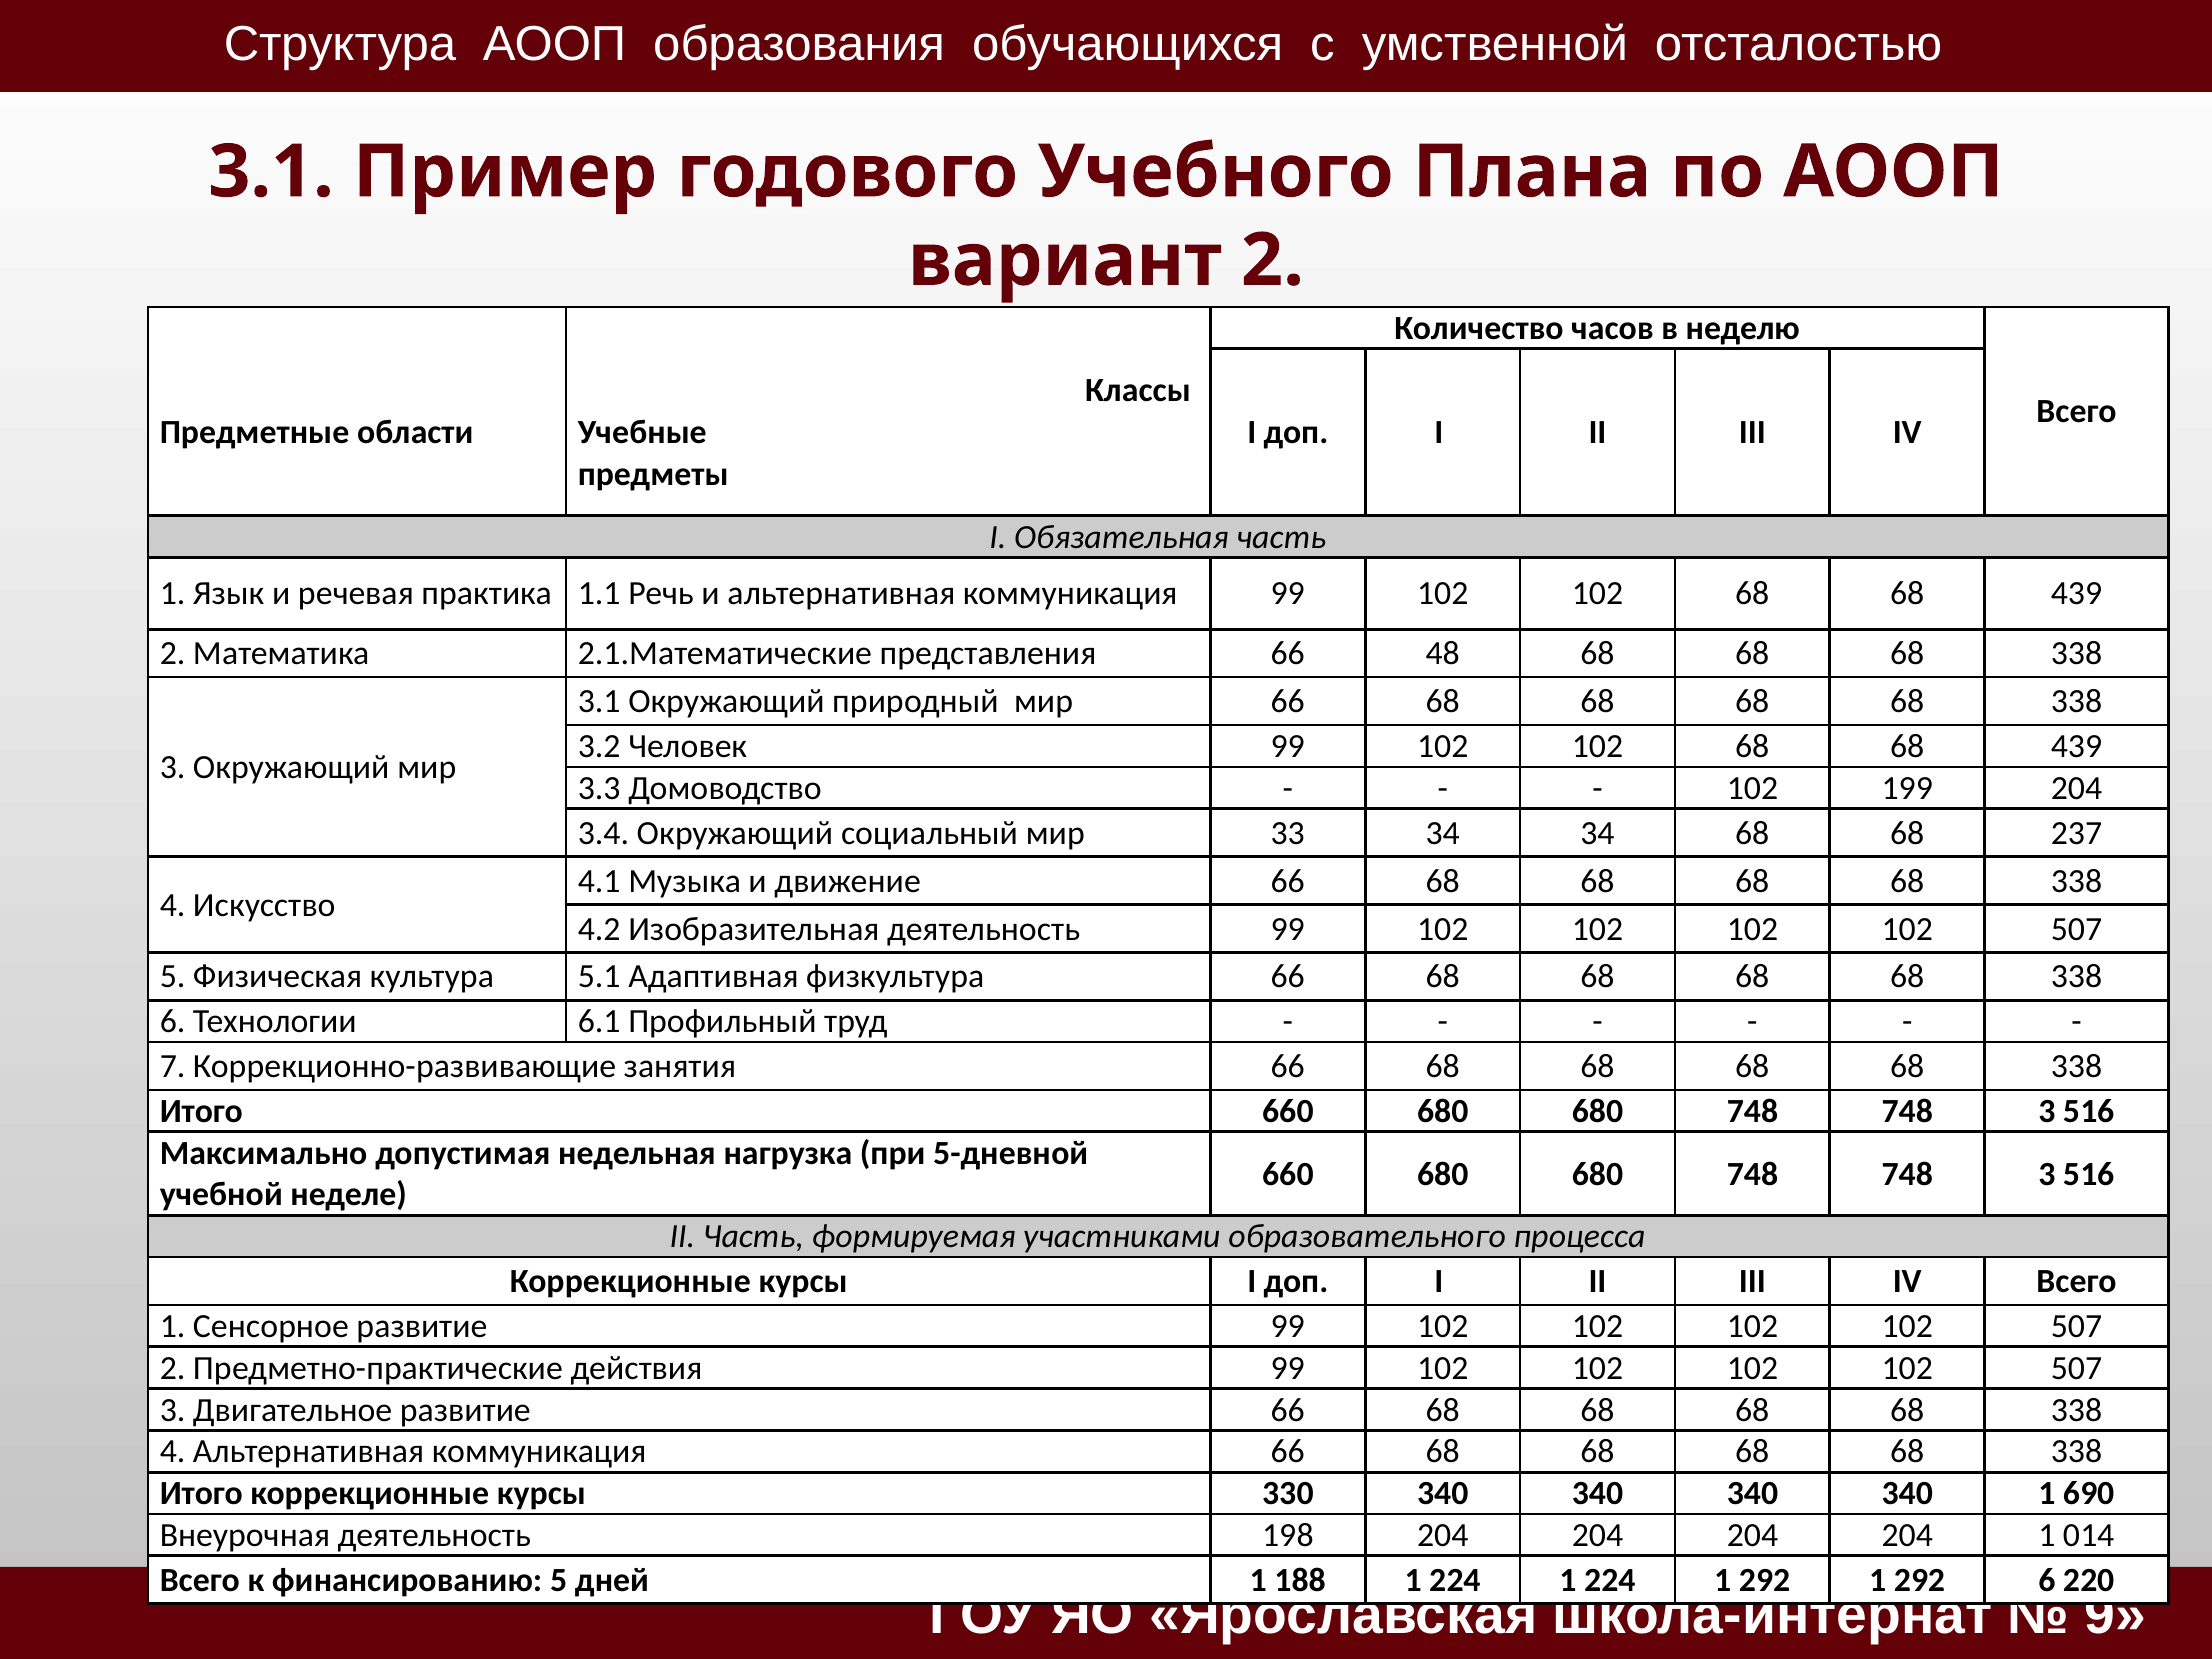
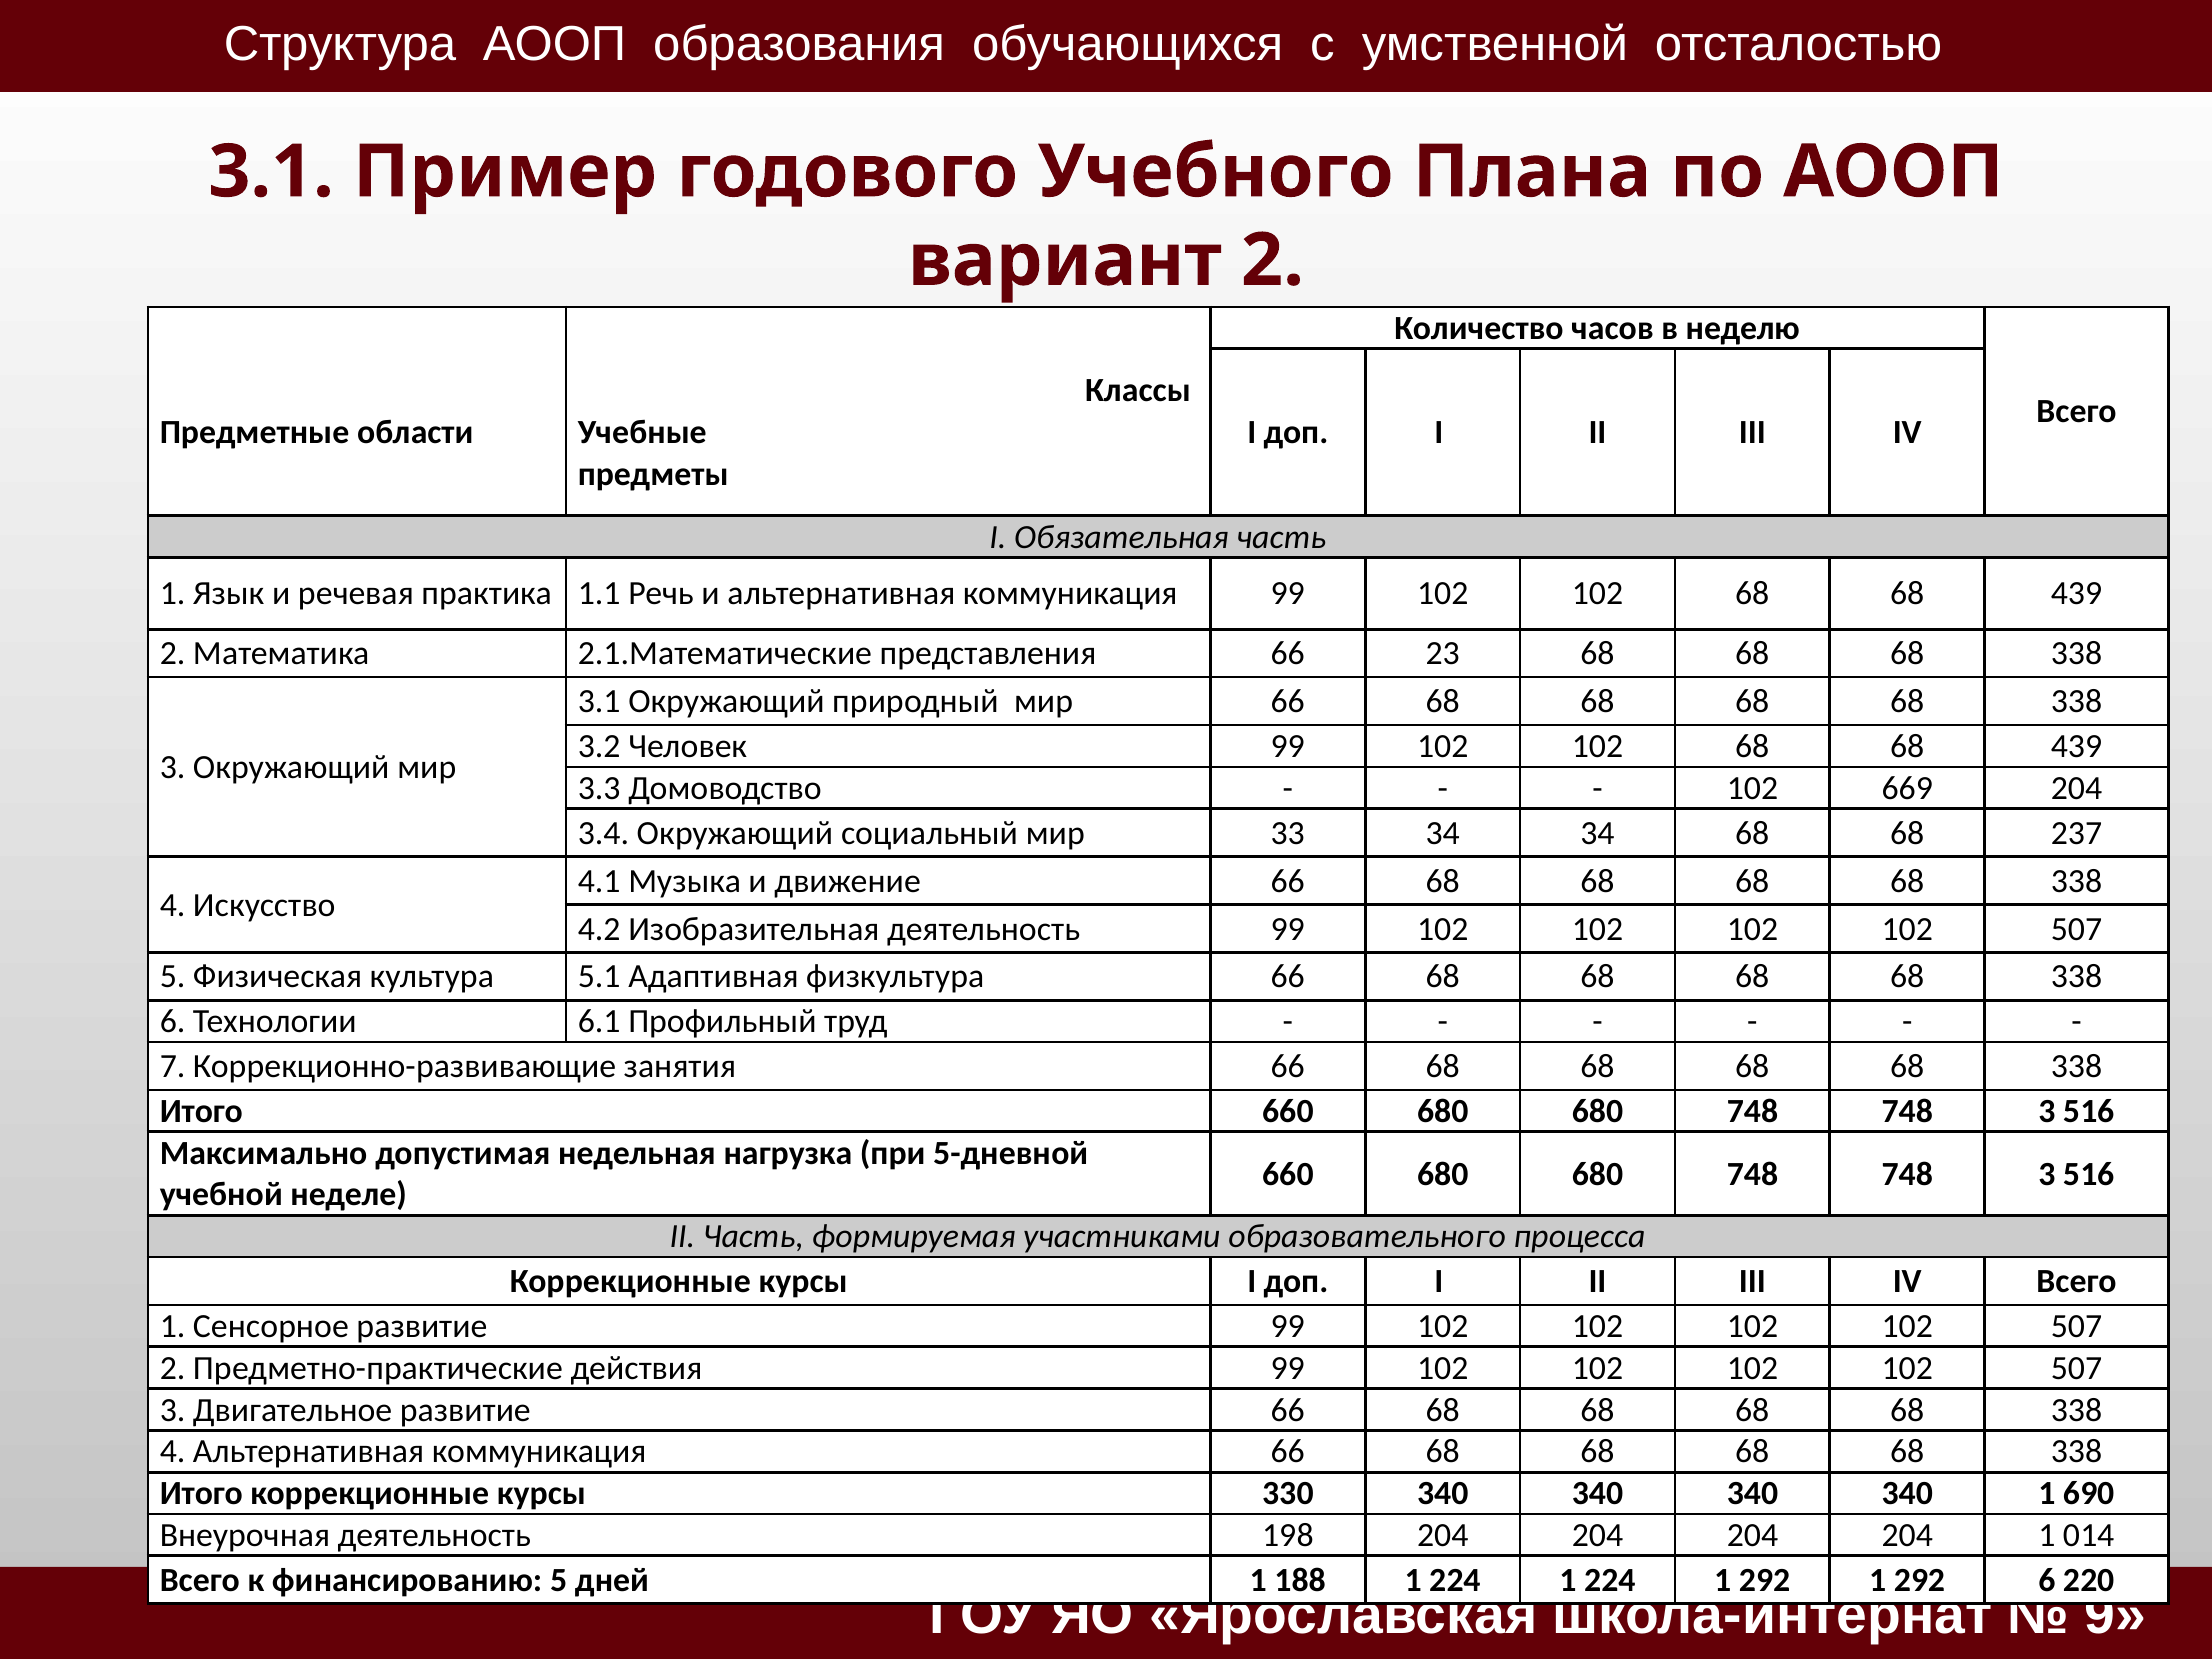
48: 48 -> 23
199: 199 -> 669
